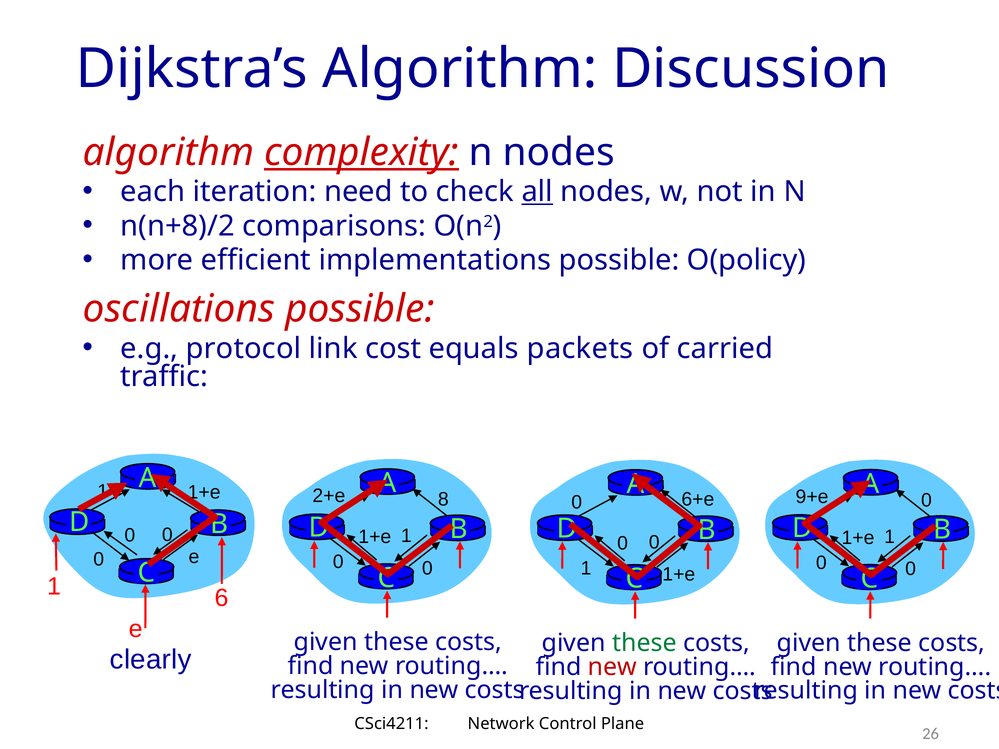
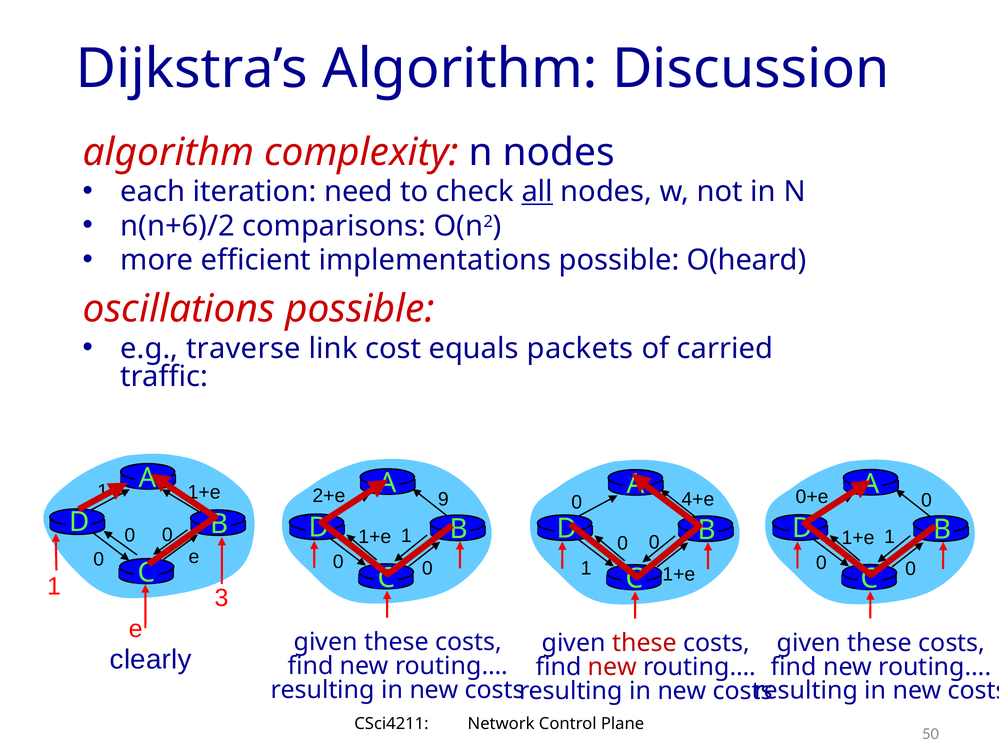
complexity underline: present -> none
n(n+8)/2: n(n+8)/2 -> n(n+6)/2
O(policy: O(policy -> O(heard
protocol: protocol -> traverse
8: 8 -> 9
9+e: 9+e -> 0+e
6+e: 6+e -> 4+e
6: 6 -> 3
these at (644, 643) colour: green -> red
26: 26 -> 50
